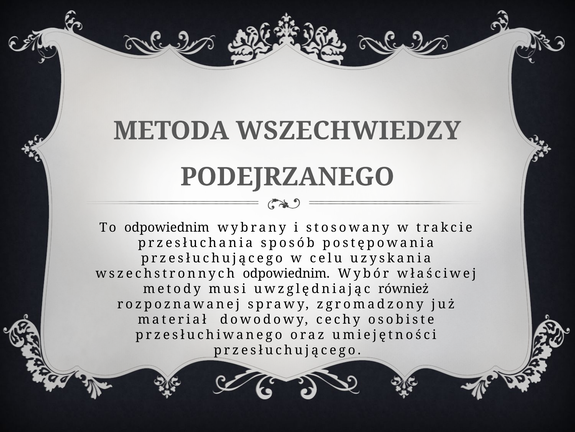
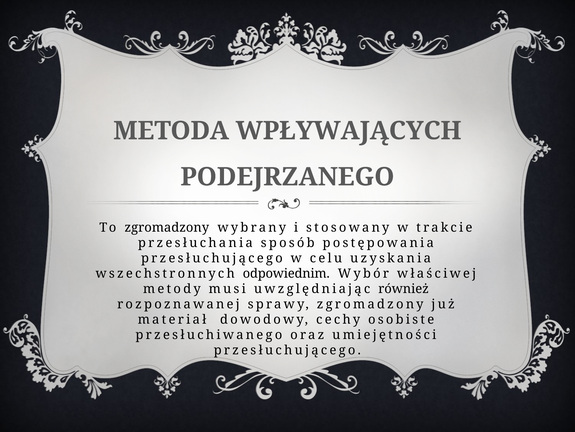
WSZECHWIEDZY: WSZECHWIEDZY -> WPŁYWAJĄCYCH
To odpowiednim: odpowiednim -> zgromadzony
